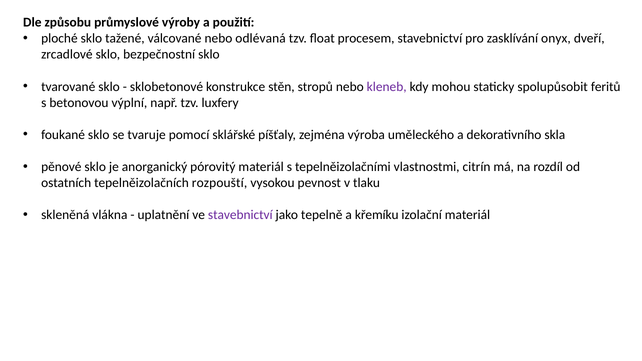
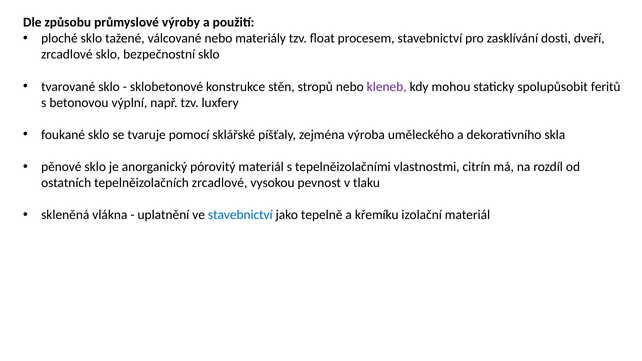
odlévaná: odlévaná -> materiály
onyx: onyx -> dosti
tepelněizolačních rozpouští: rozpouští -> zrcadlové
stavebnictví at (240, 215) colour: purple -> blue
